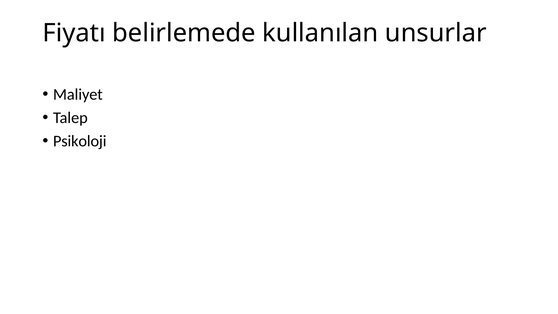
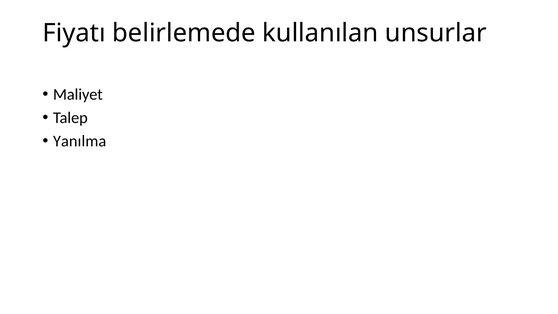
Psikoloji: Psikoloji -> Yanılma
